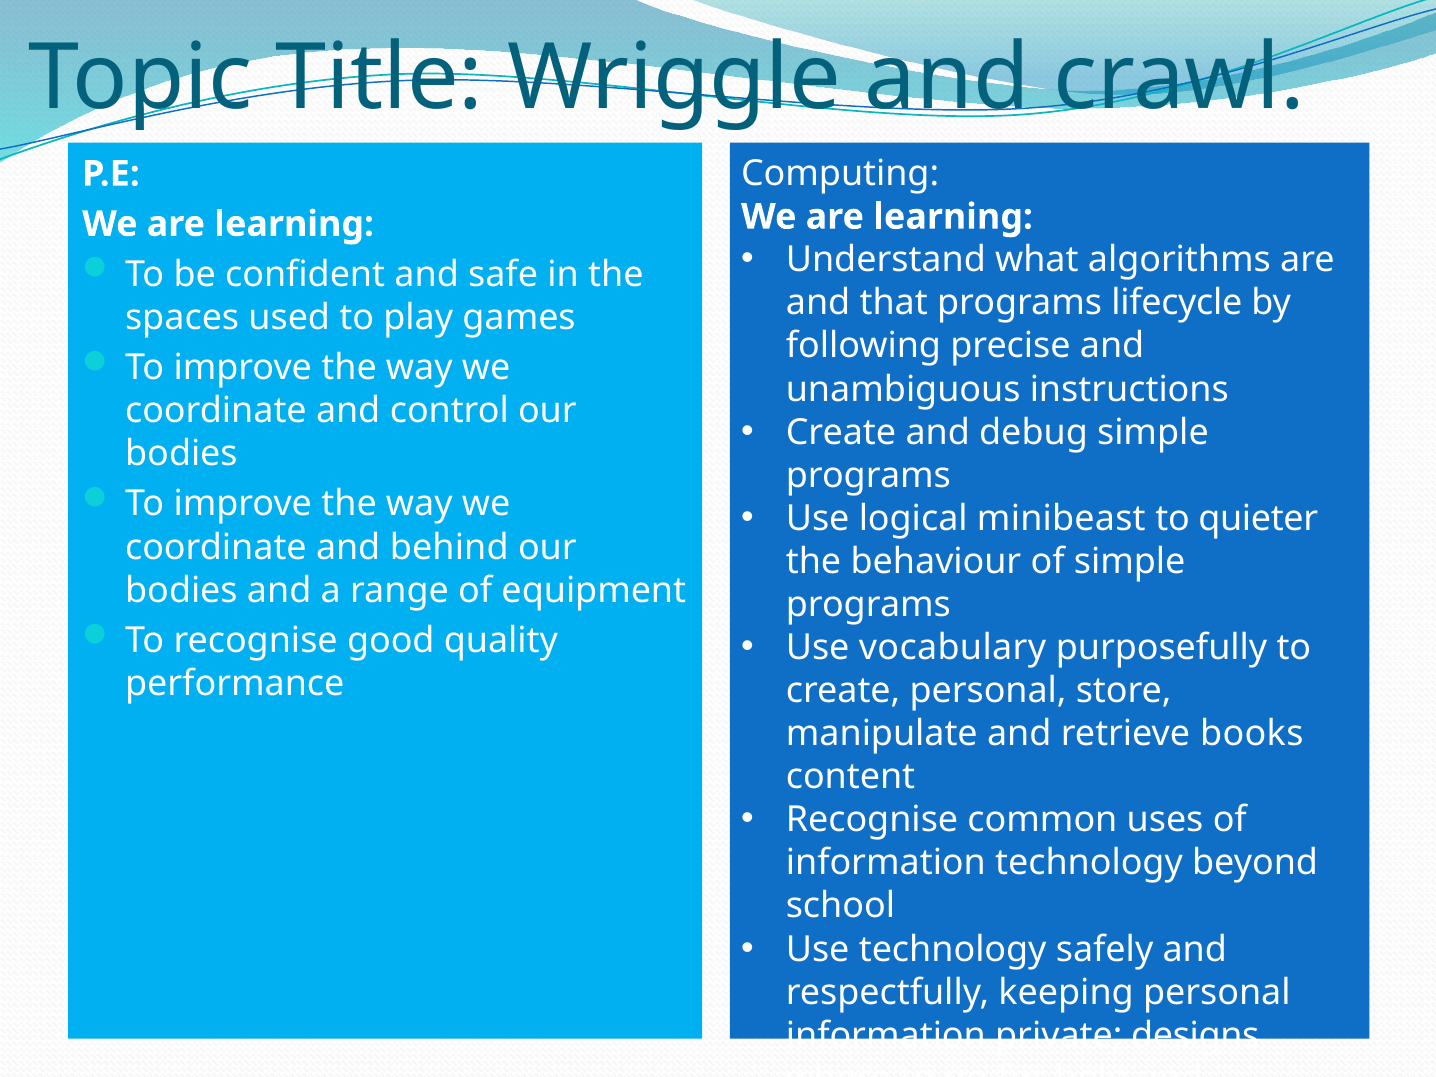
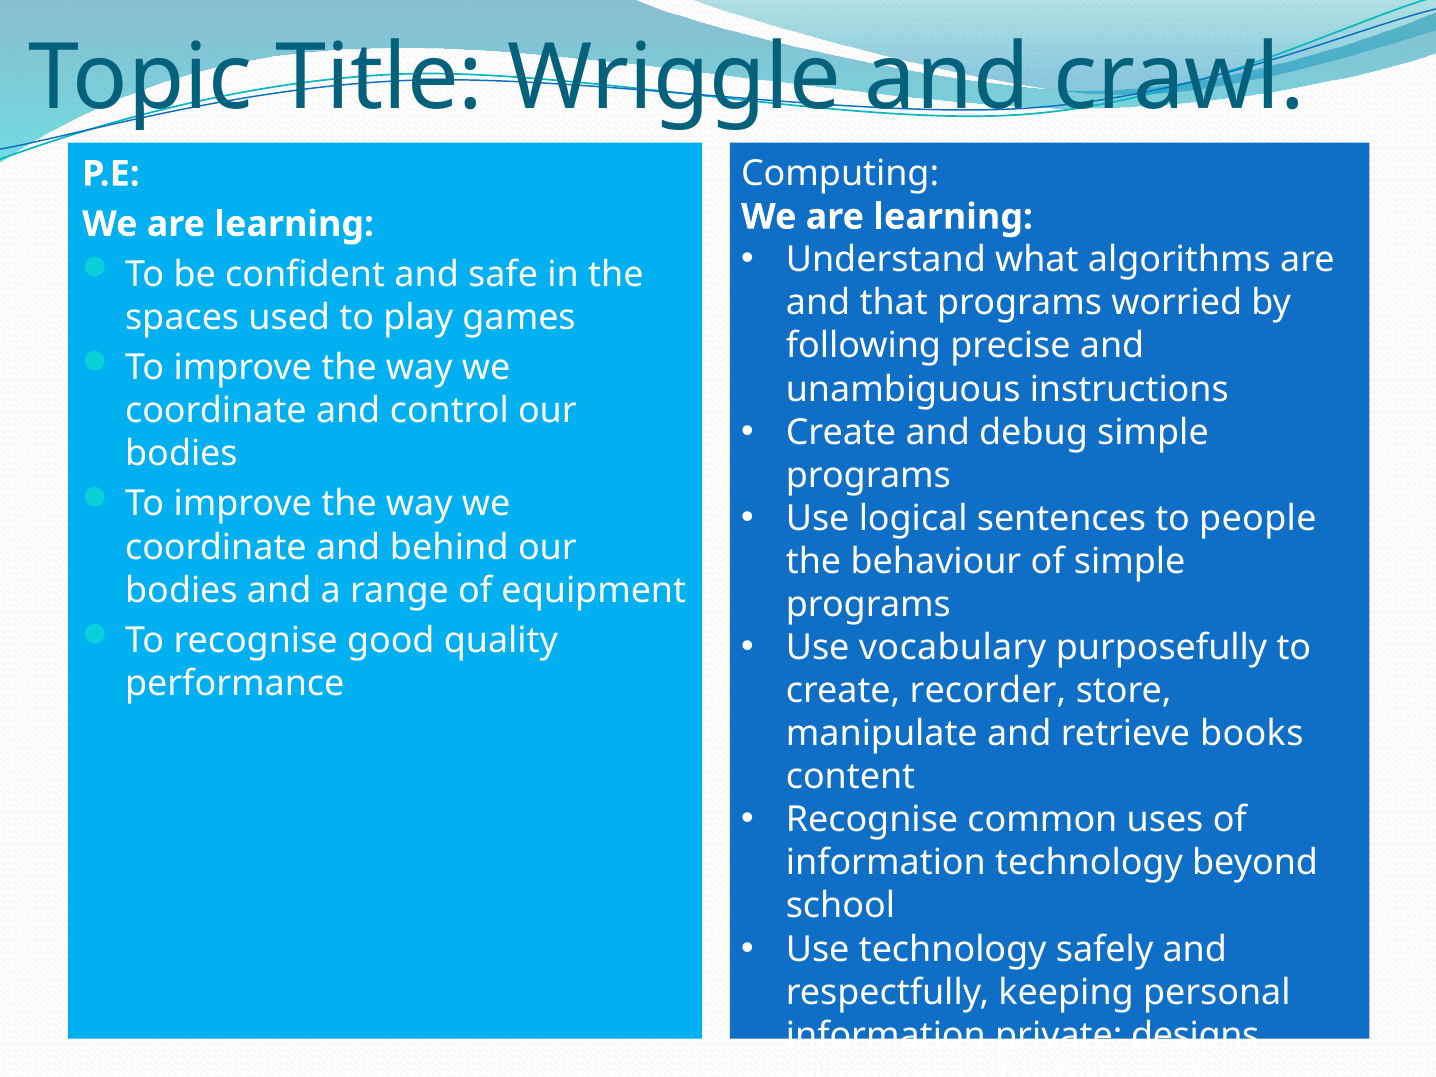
lifecycle: lifecycle -> worried
minibeast: minibeast -> sentences
quieter: quieter -> people
create personal: personal -> recorder
